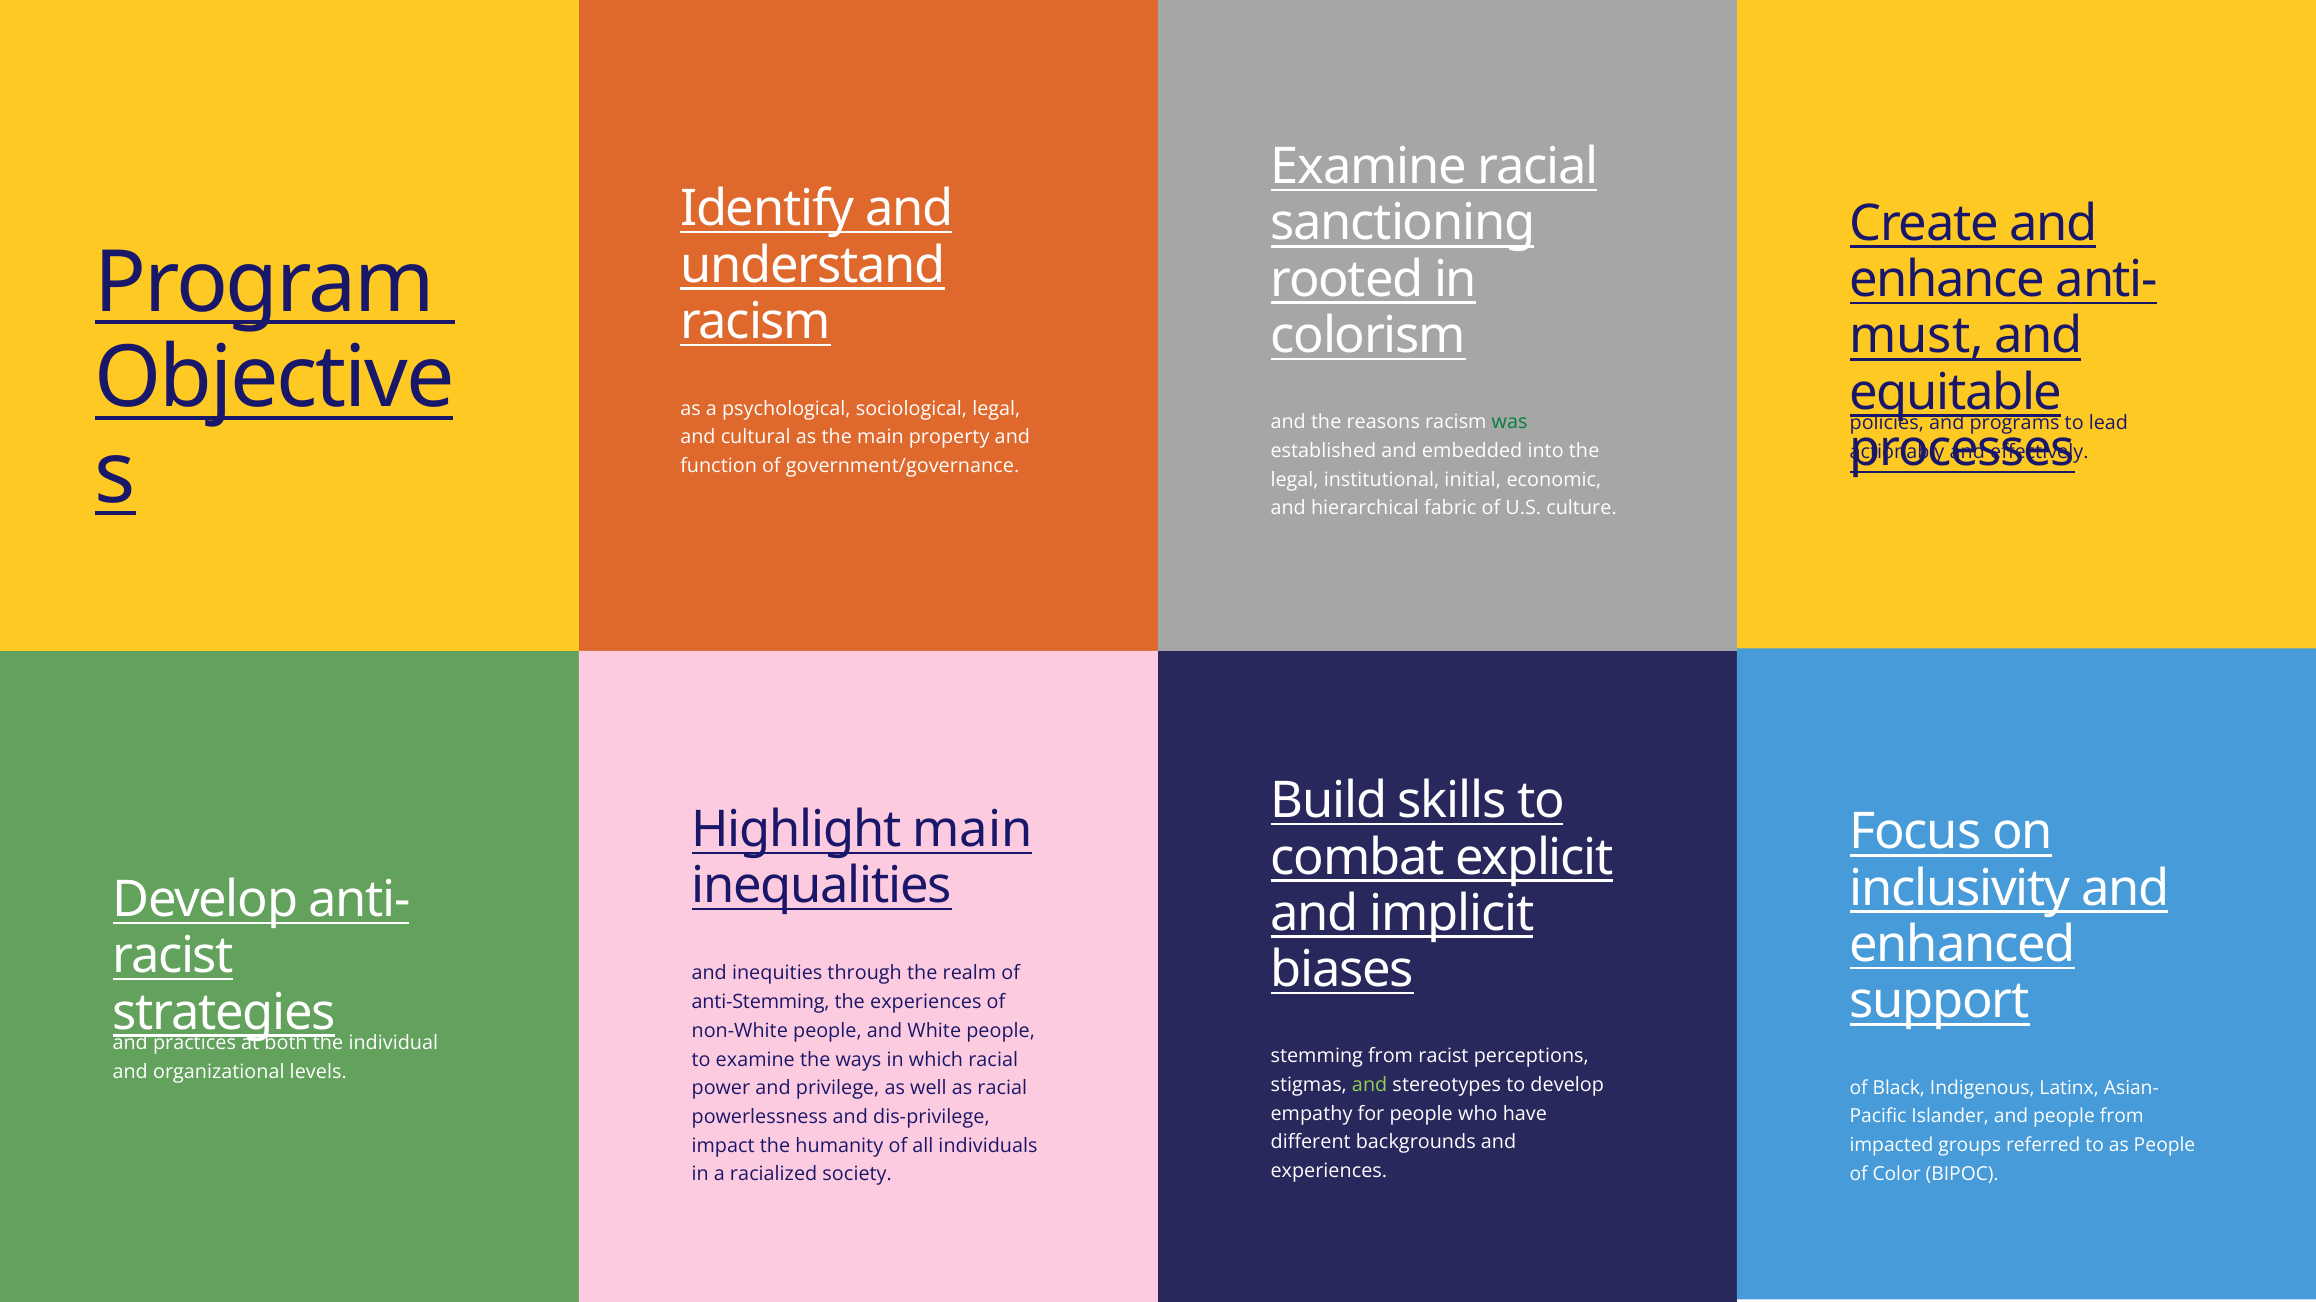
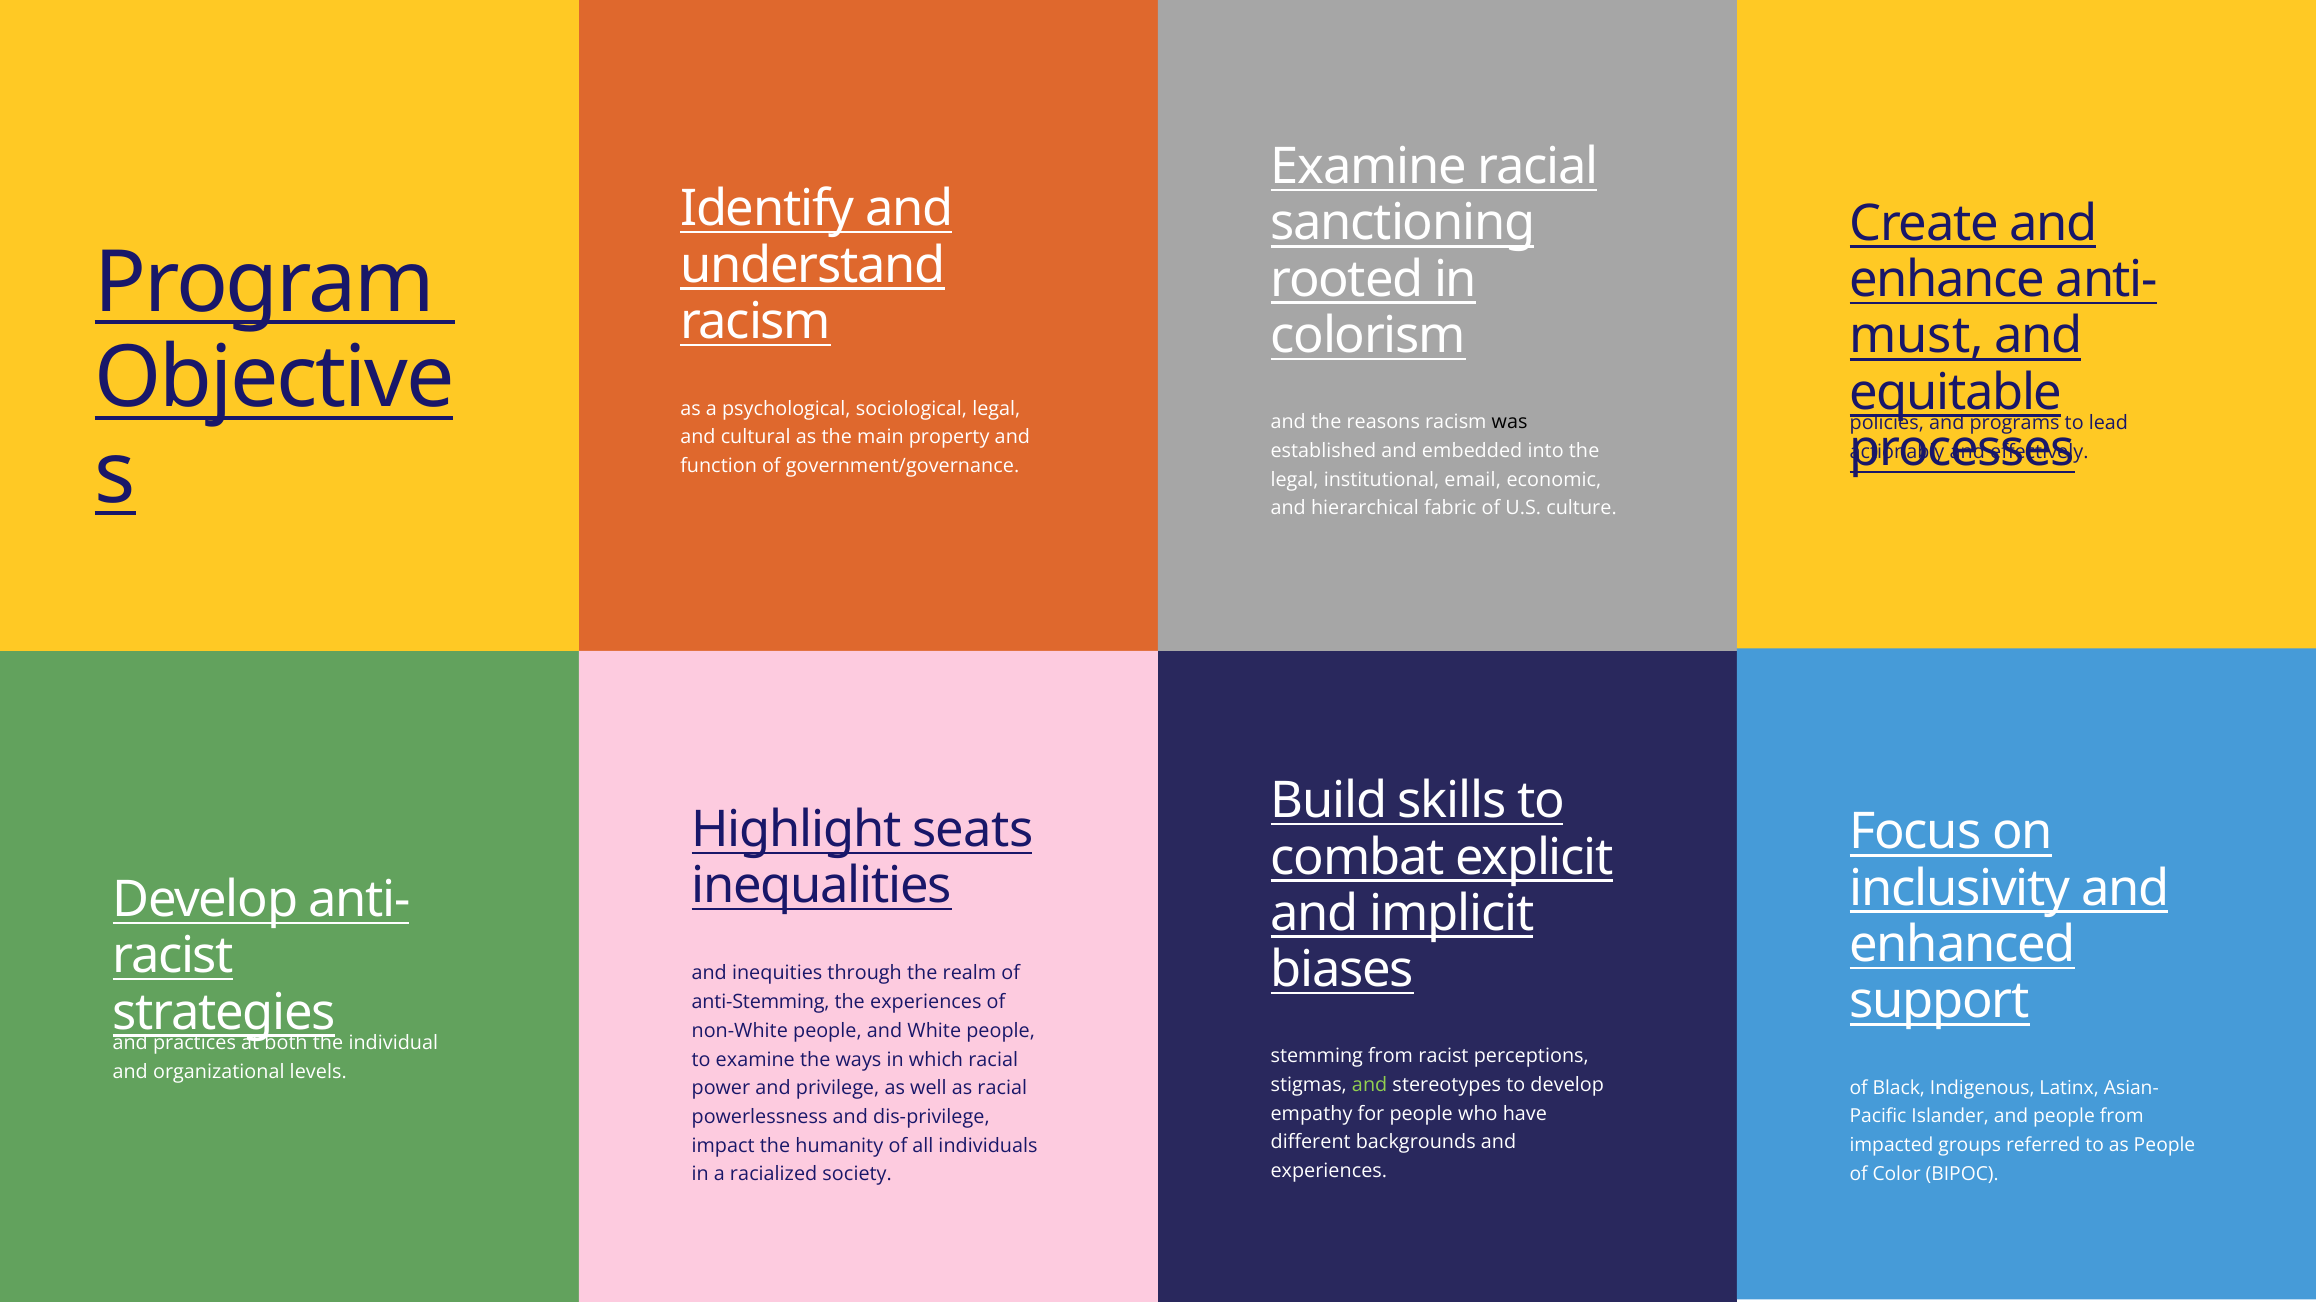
was colour: green -> black
initial: initial -> email
Highlight main: main -> seats
